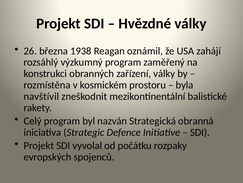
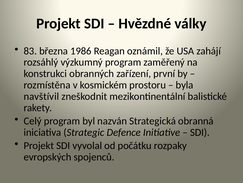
26: 26 -> 83
1938: 1938 -> 1986
zařízení války: války -> první
